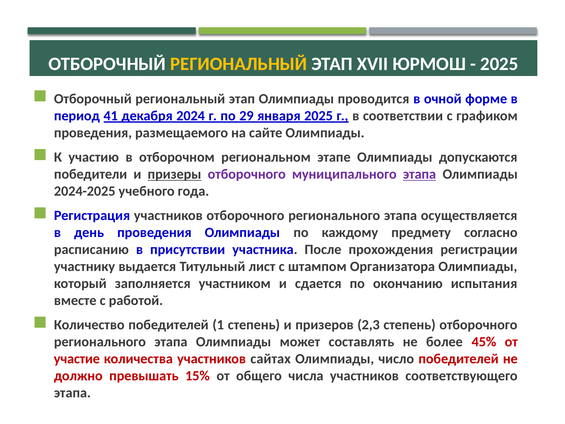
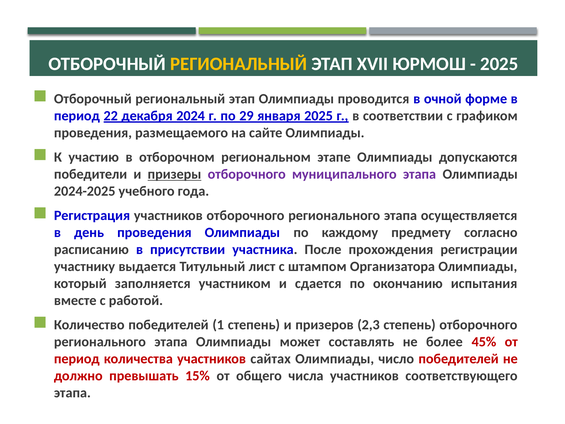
41: 41 -> 22
этапа at (420, 174) underline: present -> none
участие at (77, 359): участие -> период
